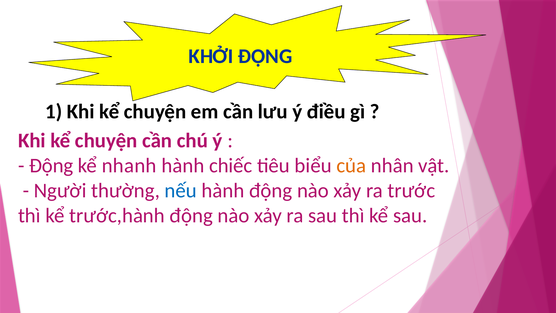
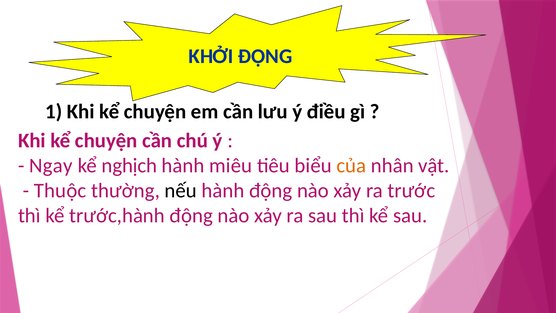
Động at (51, 165): Động -> Ngay
nhanh: nhanh -> nghịch
chiếc: chiếc -> miêu
Người: Người -> Thuộc
nếu colour: blue -> black
